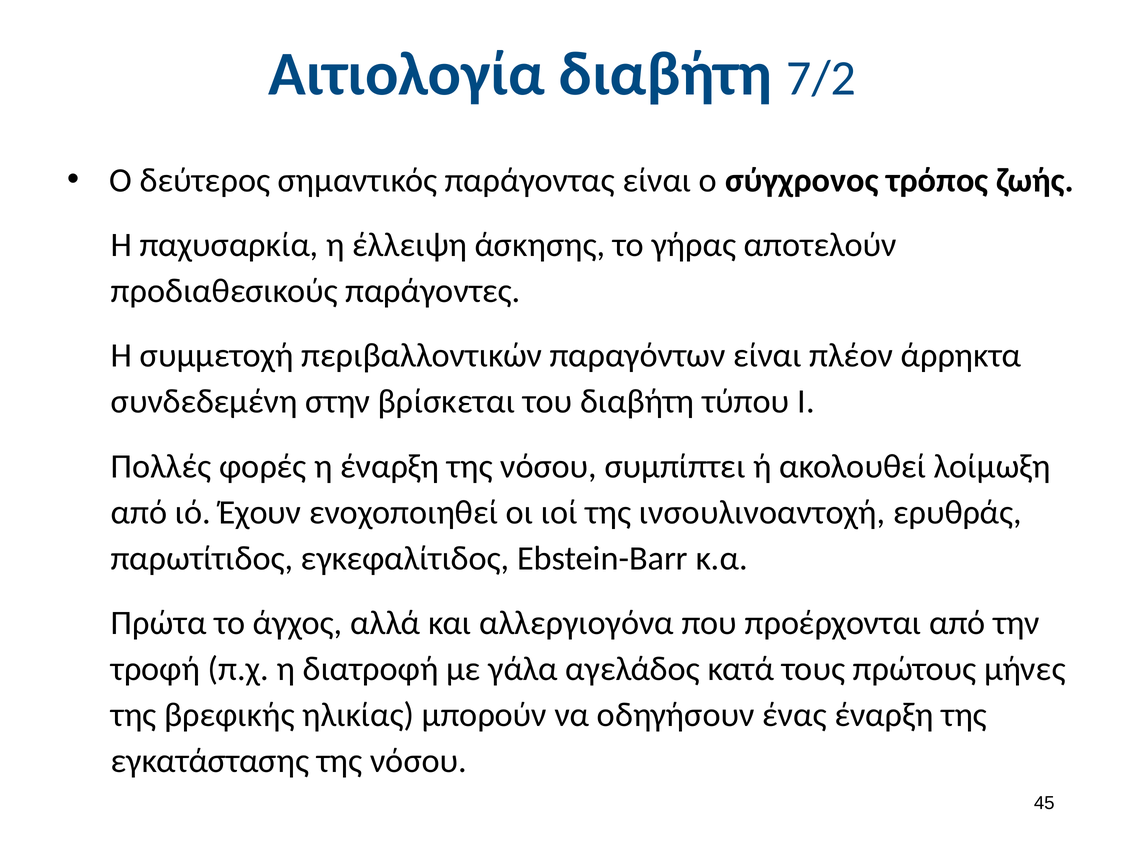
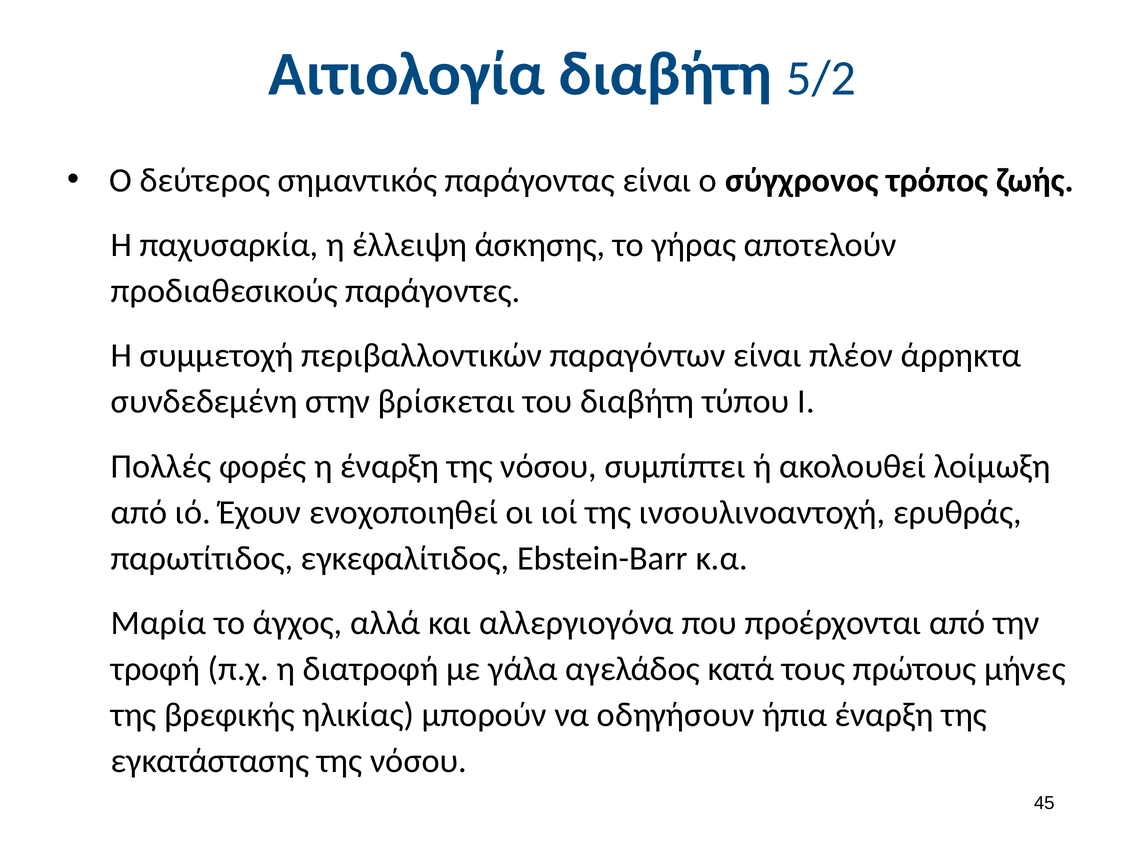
7/2: 7/2 -> 5/2
Πρώτα: Πρώτα -> Μαρία
ένας: ένας -> ήπια
